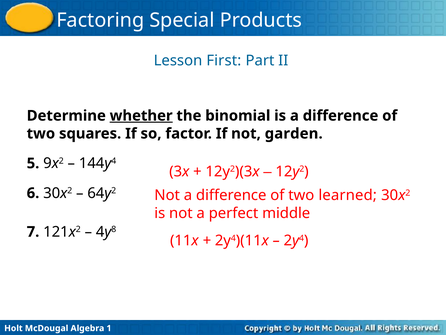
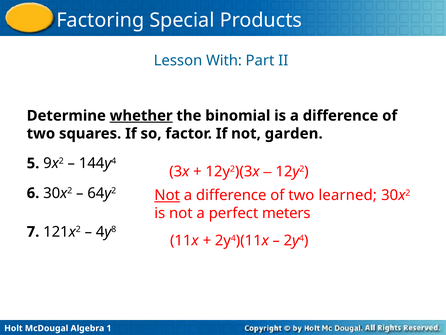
First: First -> With
Not at (167, 195) underline: none -> present
middle: middle -> meters
